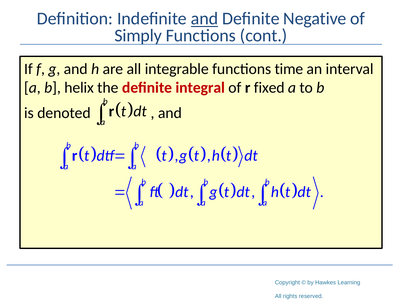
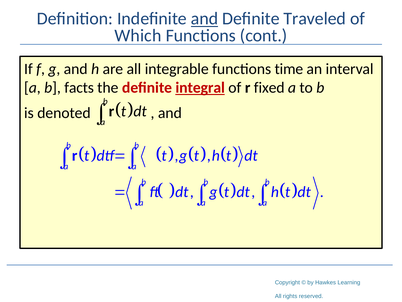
Negative: Negative -> Traveled
Simply: Simply -> Which
helix: helix -> facts
integral underline: none -> present
